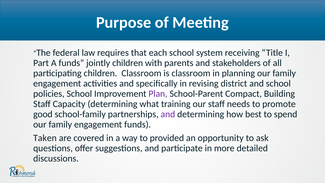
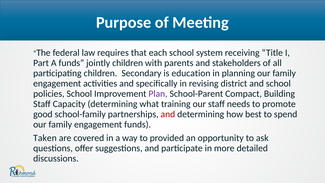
children Classroom: Classroom -> Secondary
is classroom: classroom -> education
and at (168, 114) colour: purple -> red
